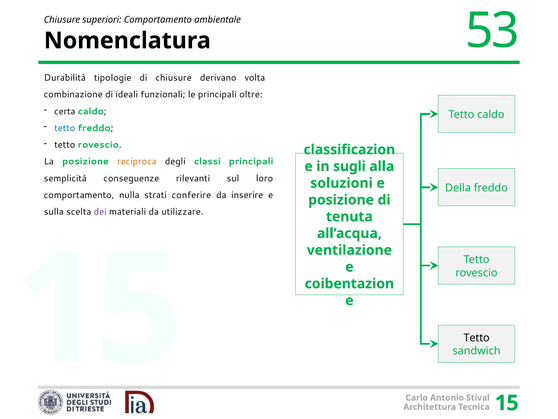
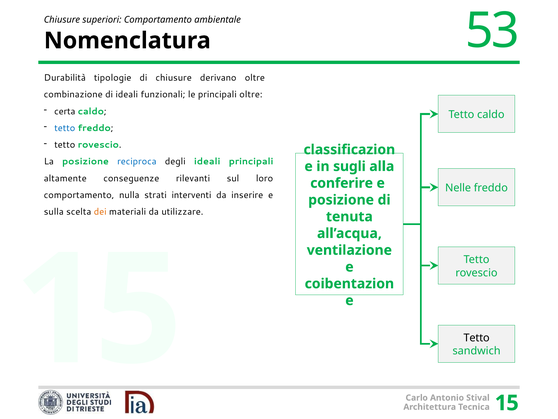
derivano volta: volta -> oltre
reciproca colour: orange -> blue
degli classi: classi -> ideali
semplicità: semplicità -> altamente
soluzioni: soluzioni -> conferire
Della: Della -> Nelle
conferire: conferire -> interventi
dei colour: purple -> orange
